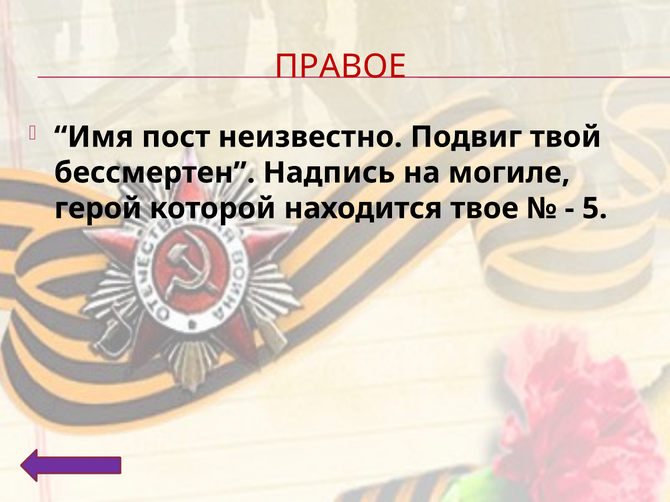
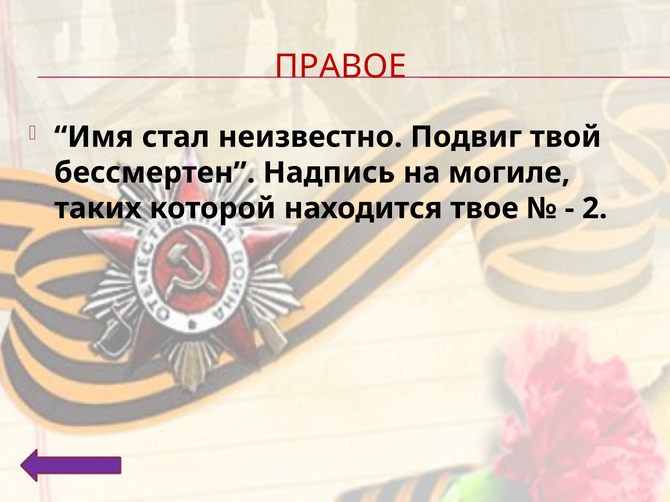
пост: пост -> стал
герой: герой -> таких
5: 5 -> 2
